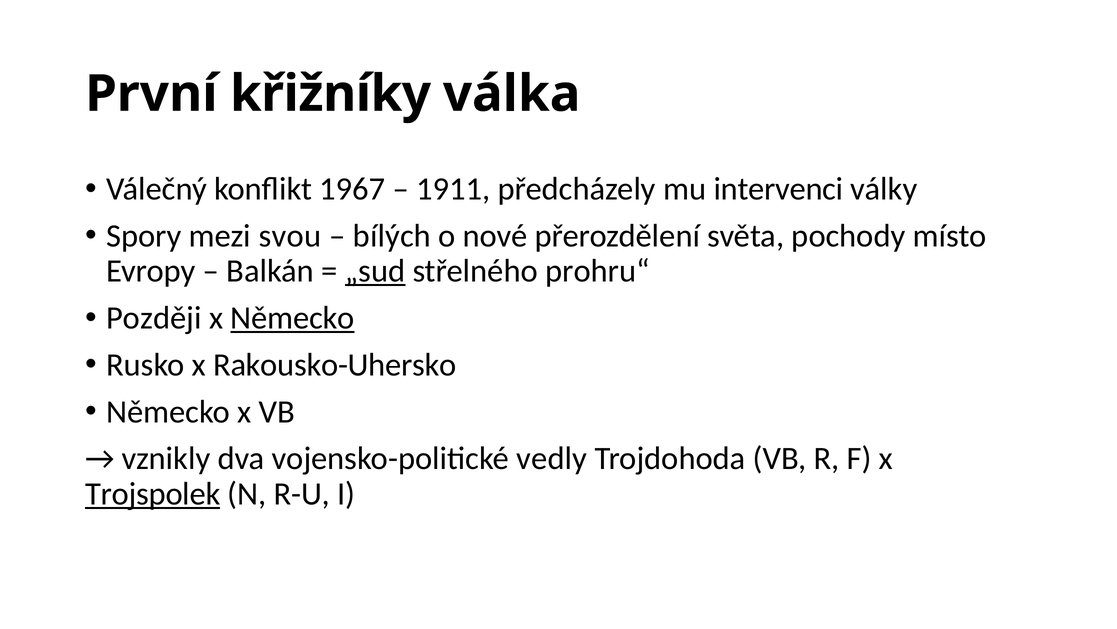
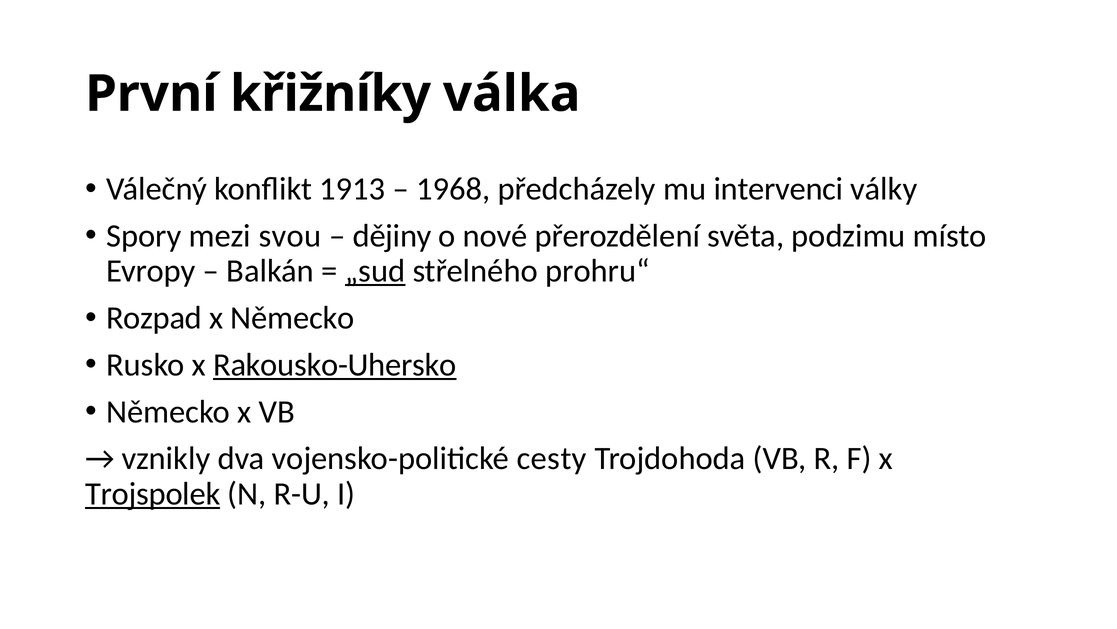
1967: 1967 -> 1913
1911: 1911 -> 1968
bílých: bílých -> dějiny
pochody: pochody -> podzimu
Později: Později -> Rozpad
Německo at (293, 318) underline: present -> none
Rakousko-Uhersko underline: none -> present
vedly: vedly -> cesty
